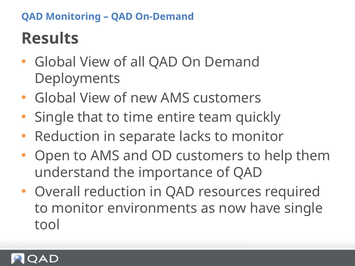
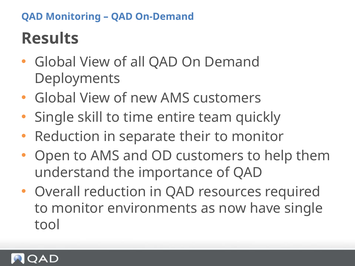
that: that -> skill
lacks: lacks -> their
